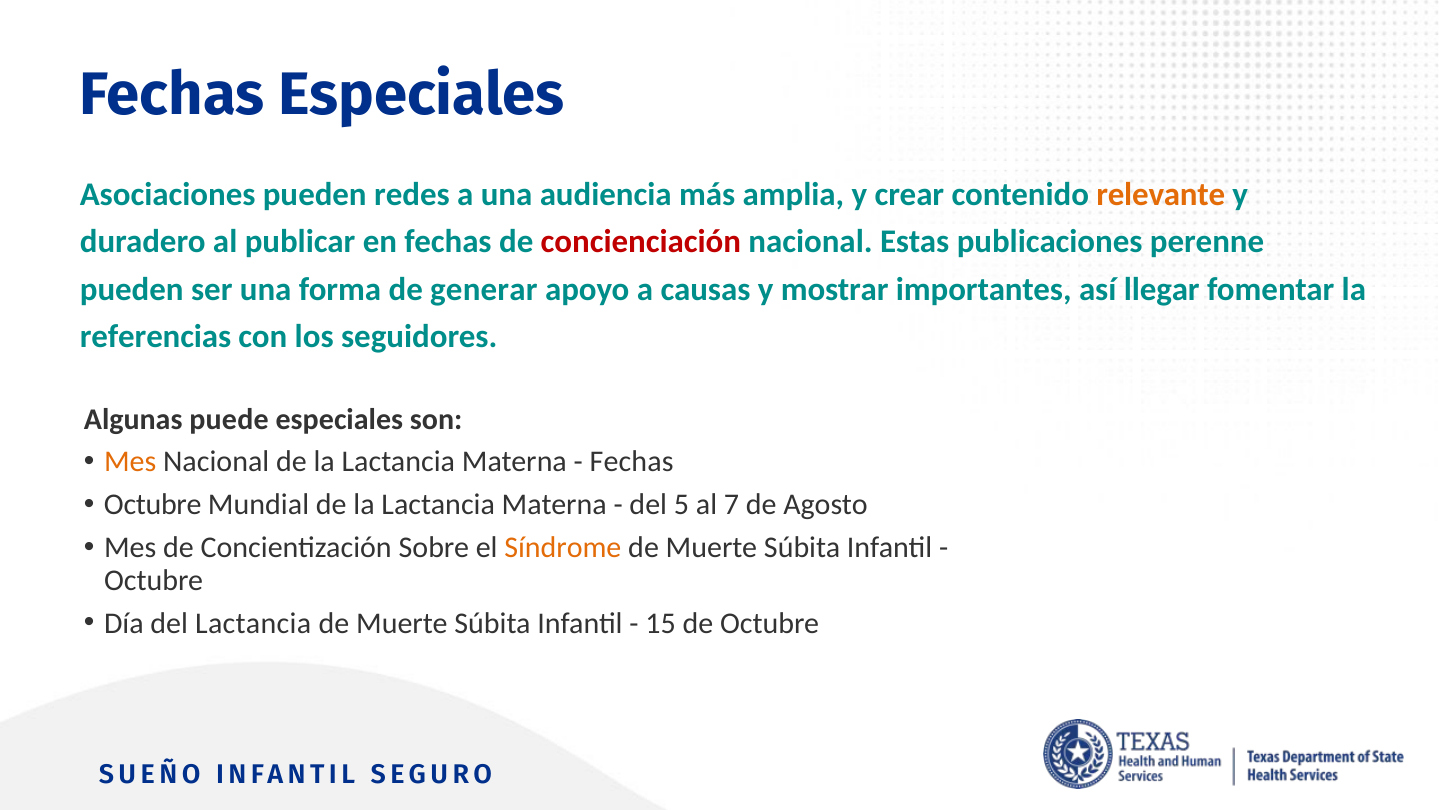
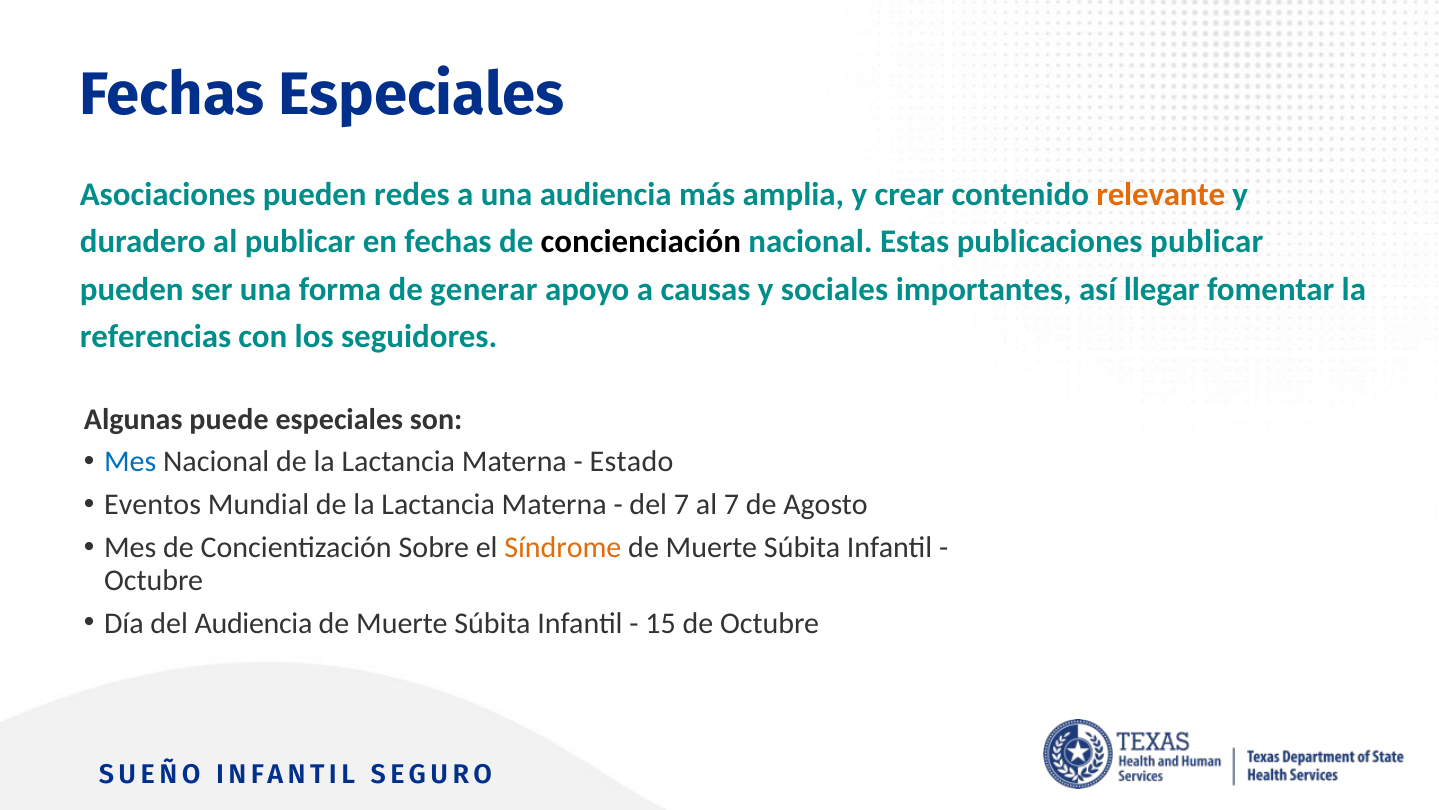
concienciación colour: red -> black
publicaciones perenne: perenne -> publicar
mostrar: mostrar -> sociales
Mes at (130, 462) colour: orange -> blue
Fechas at (632, 462): Fechas -> Estado
Octubre at (153, 505): Octubre -> Eventos
del 5: 5 -> 7
del Lactancia: Lactancia -> Audiencia
